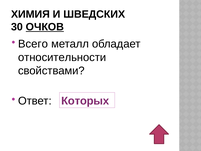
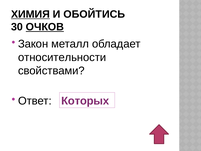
ХИМИЯ underline: none -> present
ШВЕДСКИХ: ШВЕДСКИХ -> ОБОЙТИСЬ
Всего: Всего -> Закон
